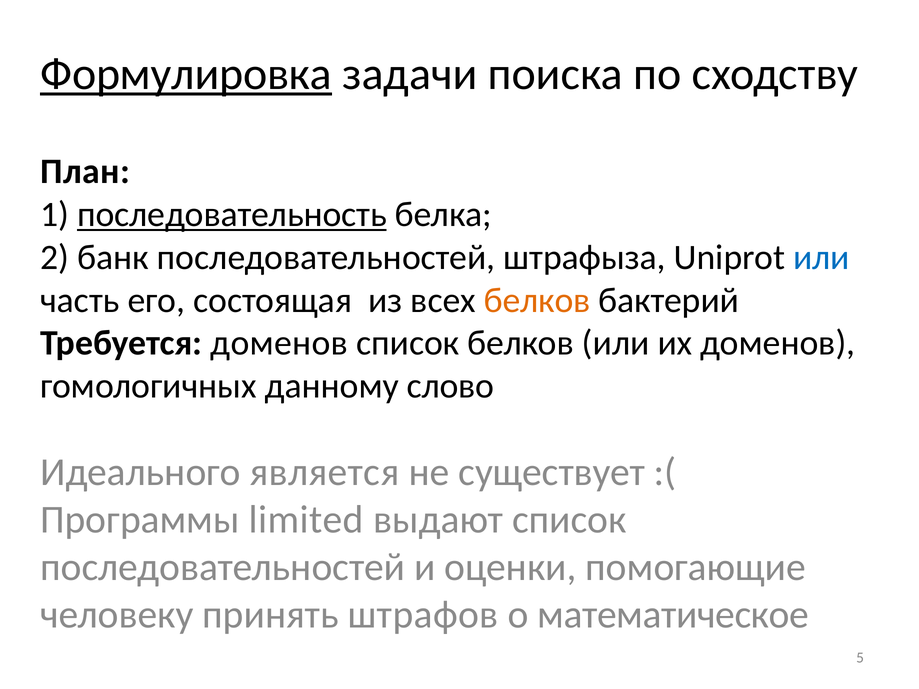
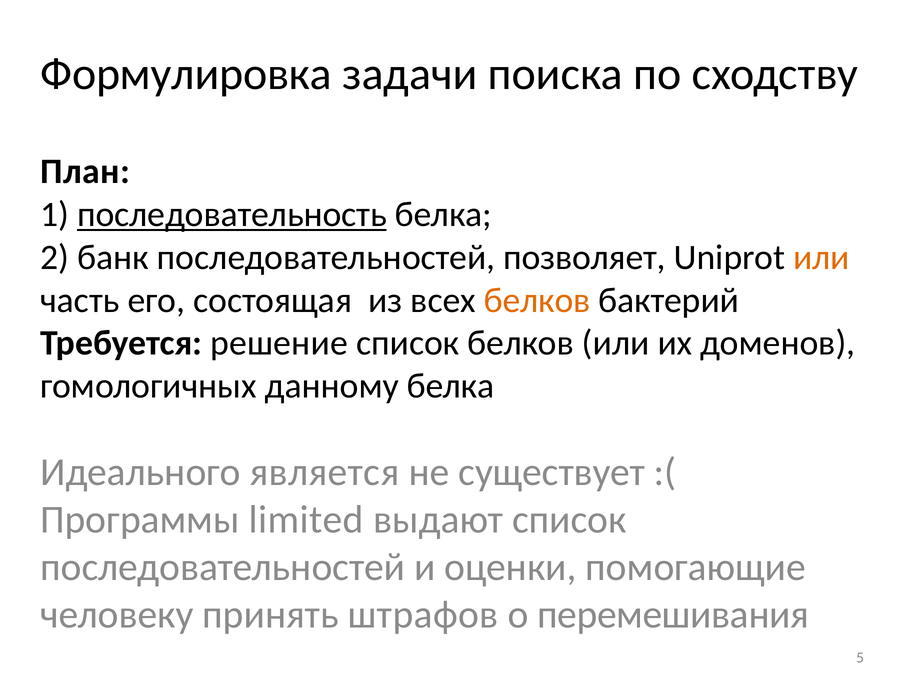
Формулировка underline: present -> none
штрафыза: штрафыза -> позволяет
или at (821, 257) colour: blue -> orange
Требуется доменов: доменов -> решение
данному слово: слово -> белка
математическое: математическое -> перемешивания
